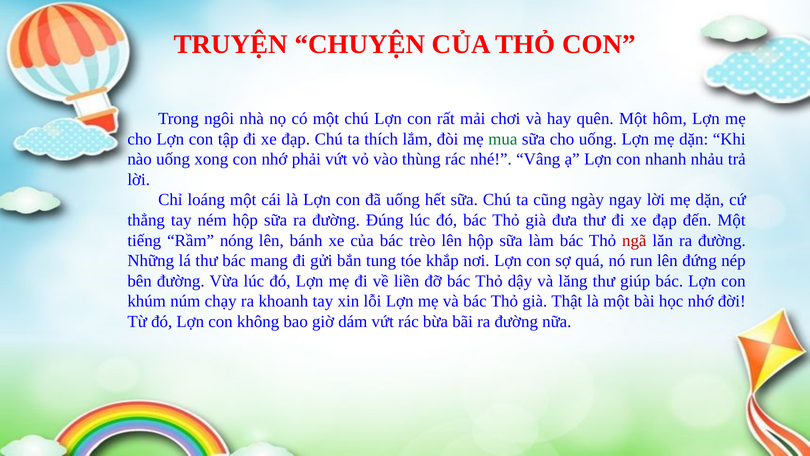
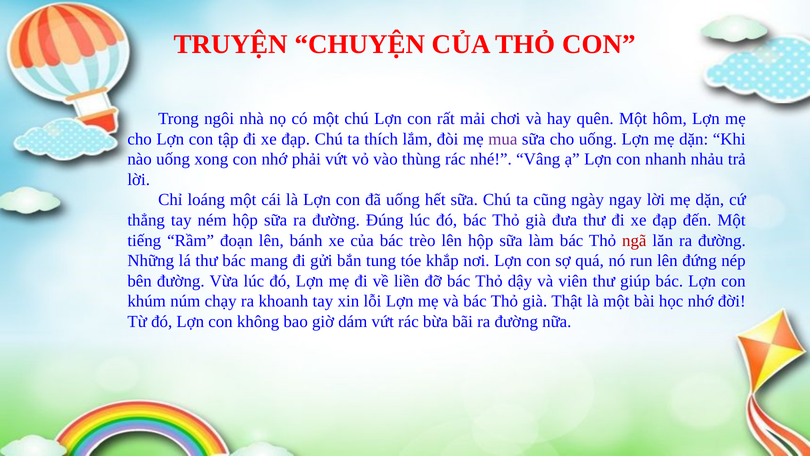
mua colour: green -> purple
nóng: nóng -> đoạn
lăng: lăng -> viên
